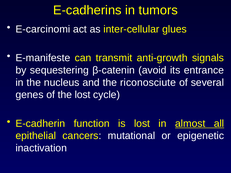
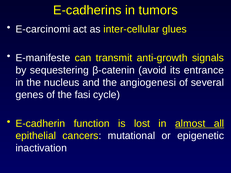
riconosciute: riconosciute -> angiogenesi
the lost: lost -> fasi
